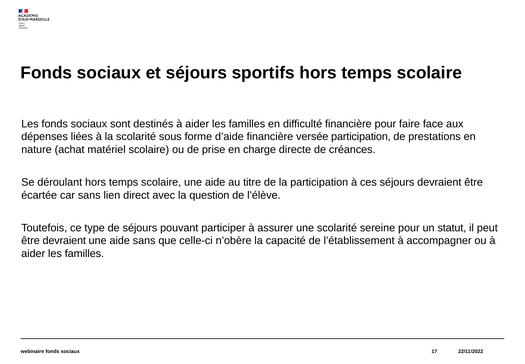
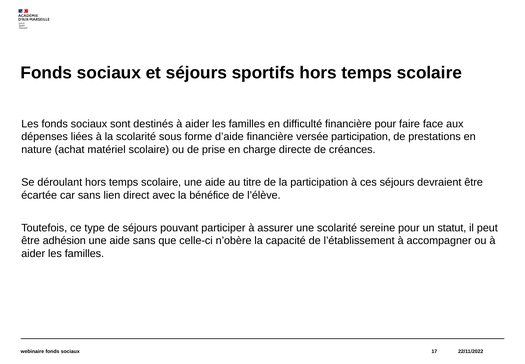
question: question -> bénéfice
être devraient: devraient -> adhésion
